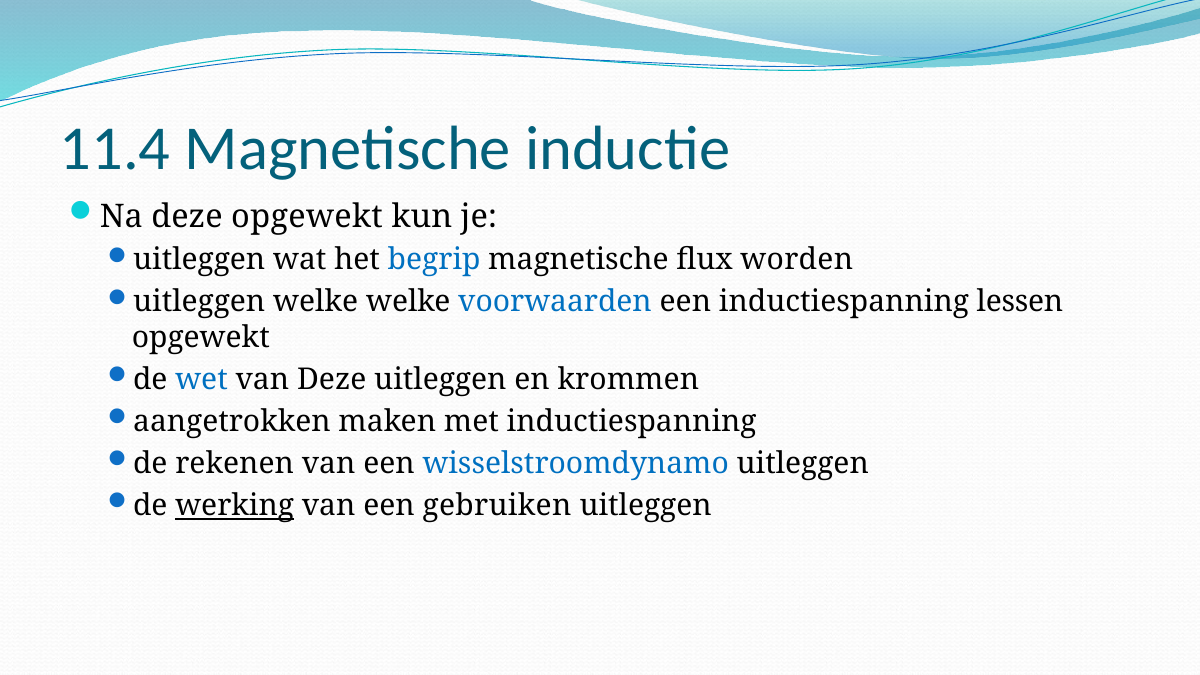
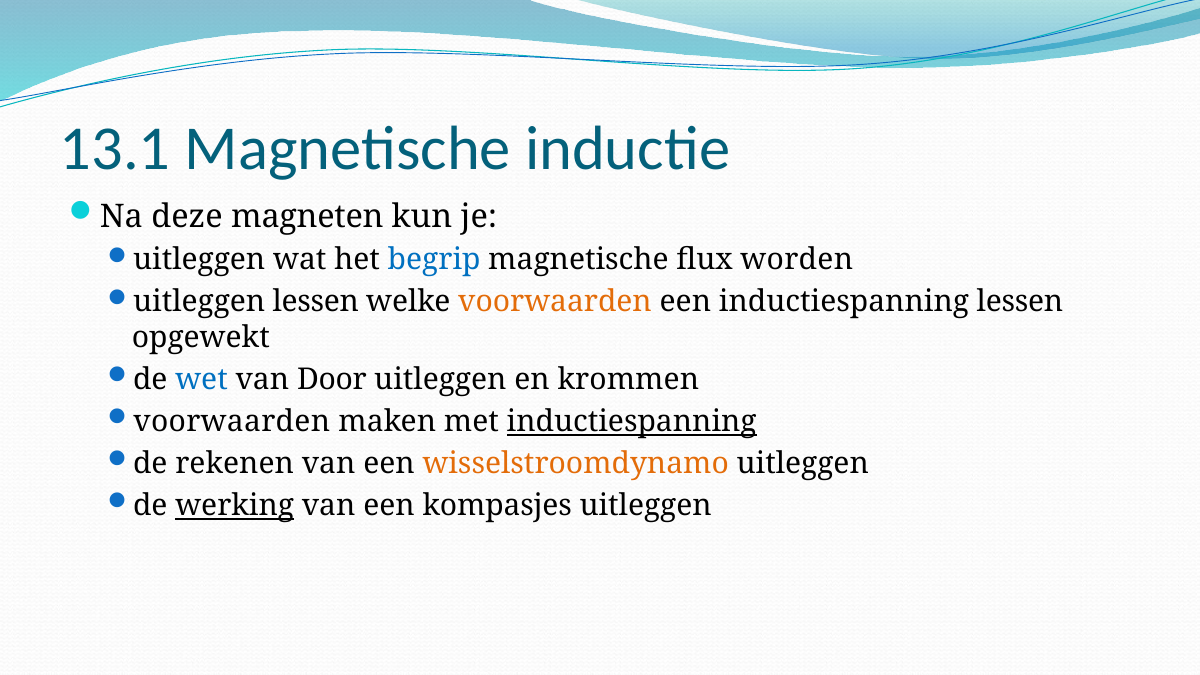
11.4: 11.4 -> 13.1
deze opgewekt: opgewekt -> magneten
uitleggen welke: welke -> lessen
voorwaarden at (555, 302) colour: blue -> orange
van Deze: Deze -> Door
aangetrokken at (232, 422): aangetrokken -> voorwaarden
inductiespanning at (632, 422) underline: none -> present
wisselstroomdynamo colour: blue -> orange
gebruiken: gebruiken -> kompasjes
